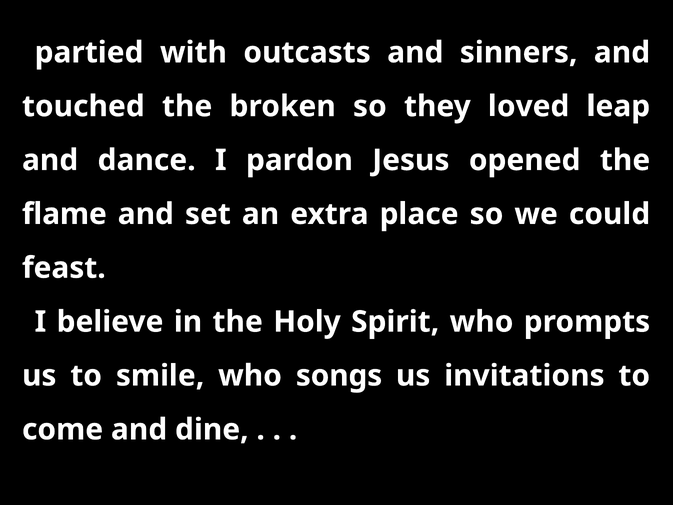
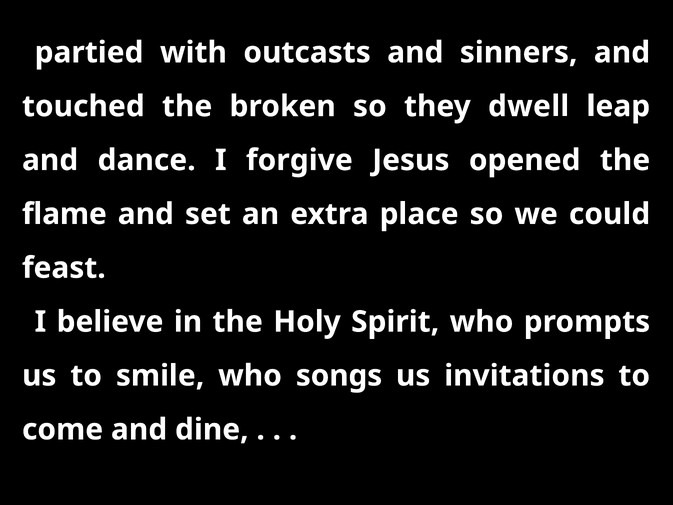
loved: loved -> dwell
pardon: pardon -> forgive
